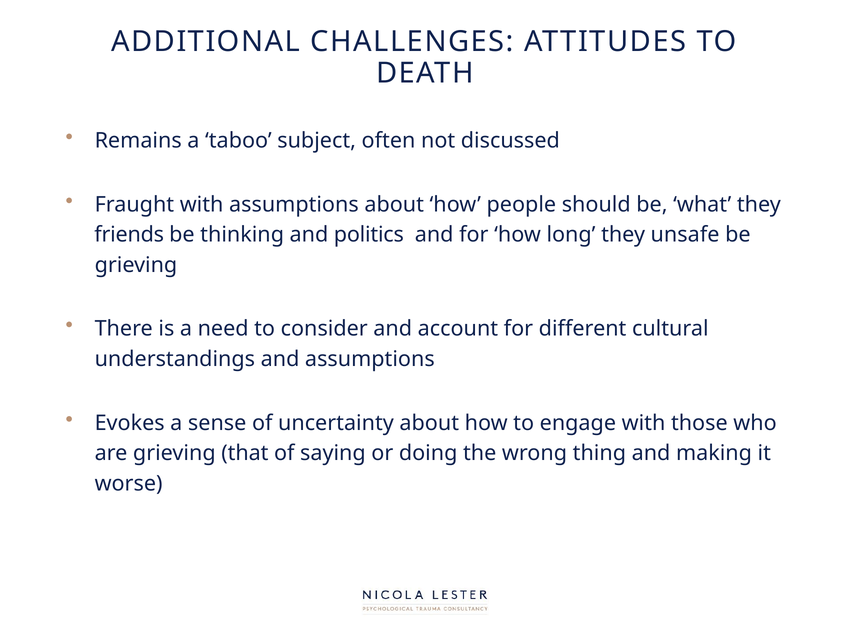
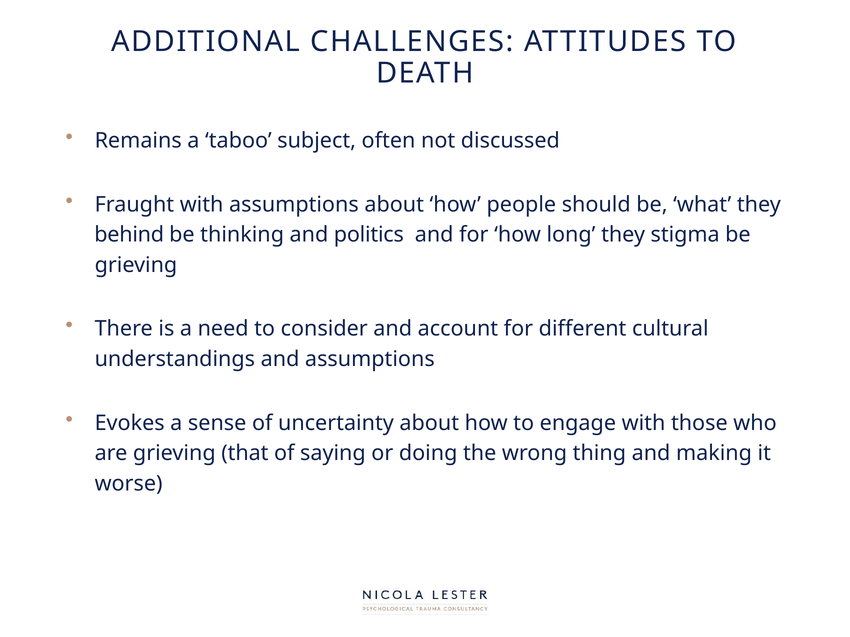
friends: friends -> behind
unsafe: unsafe -> stigma
